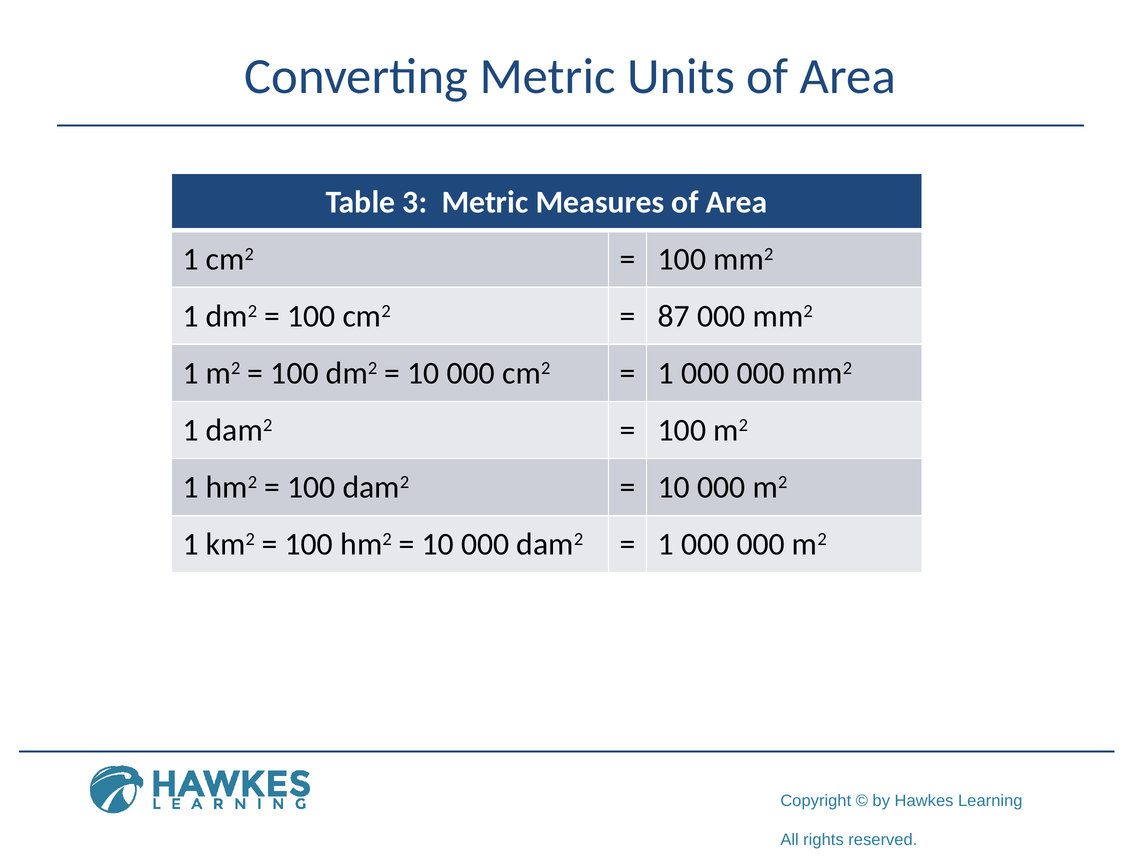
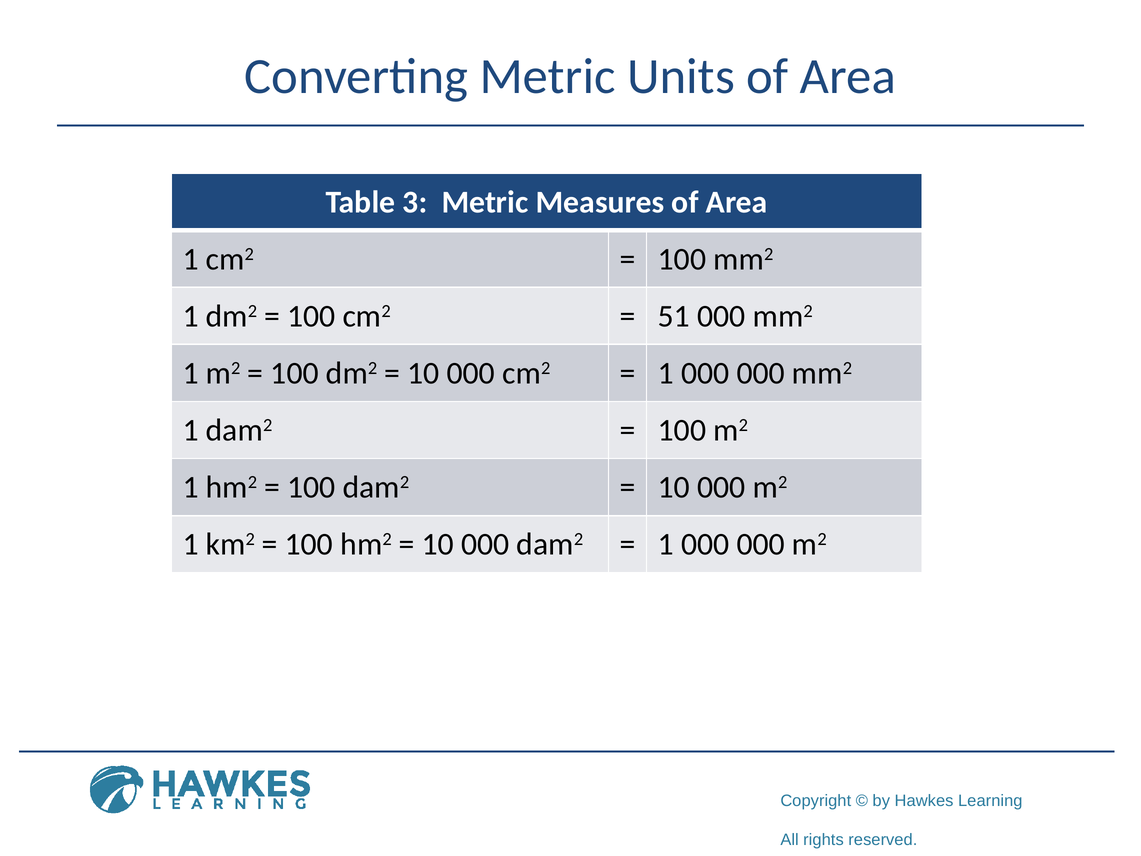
87: 87 -> 51
